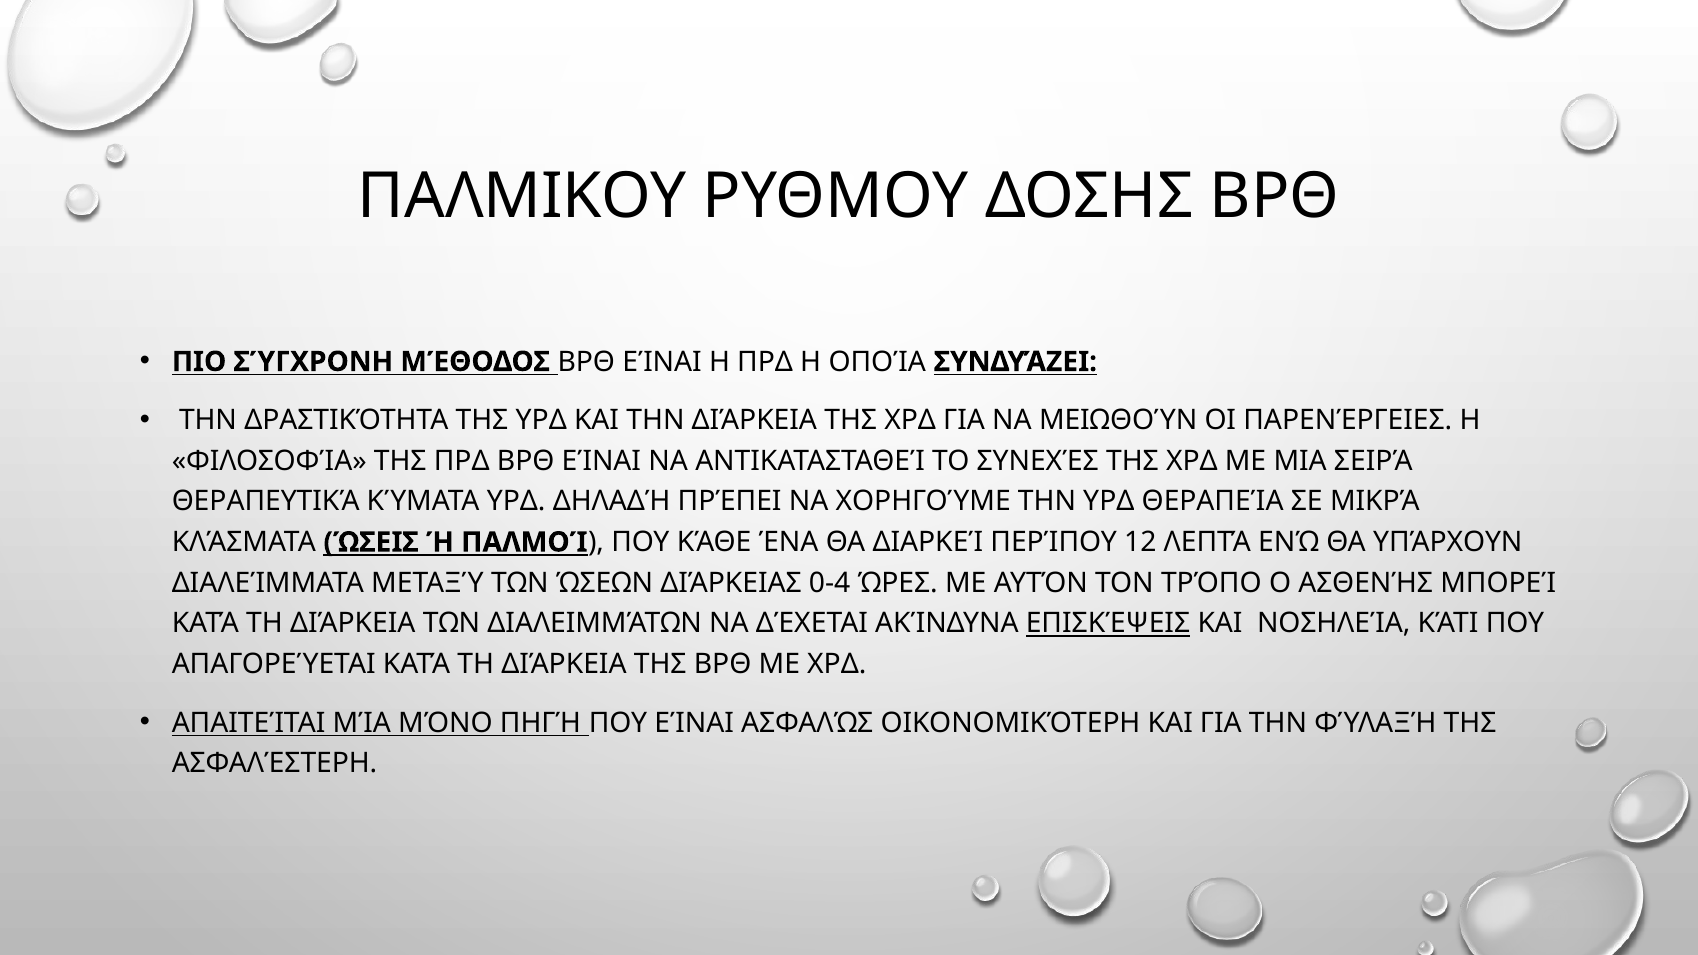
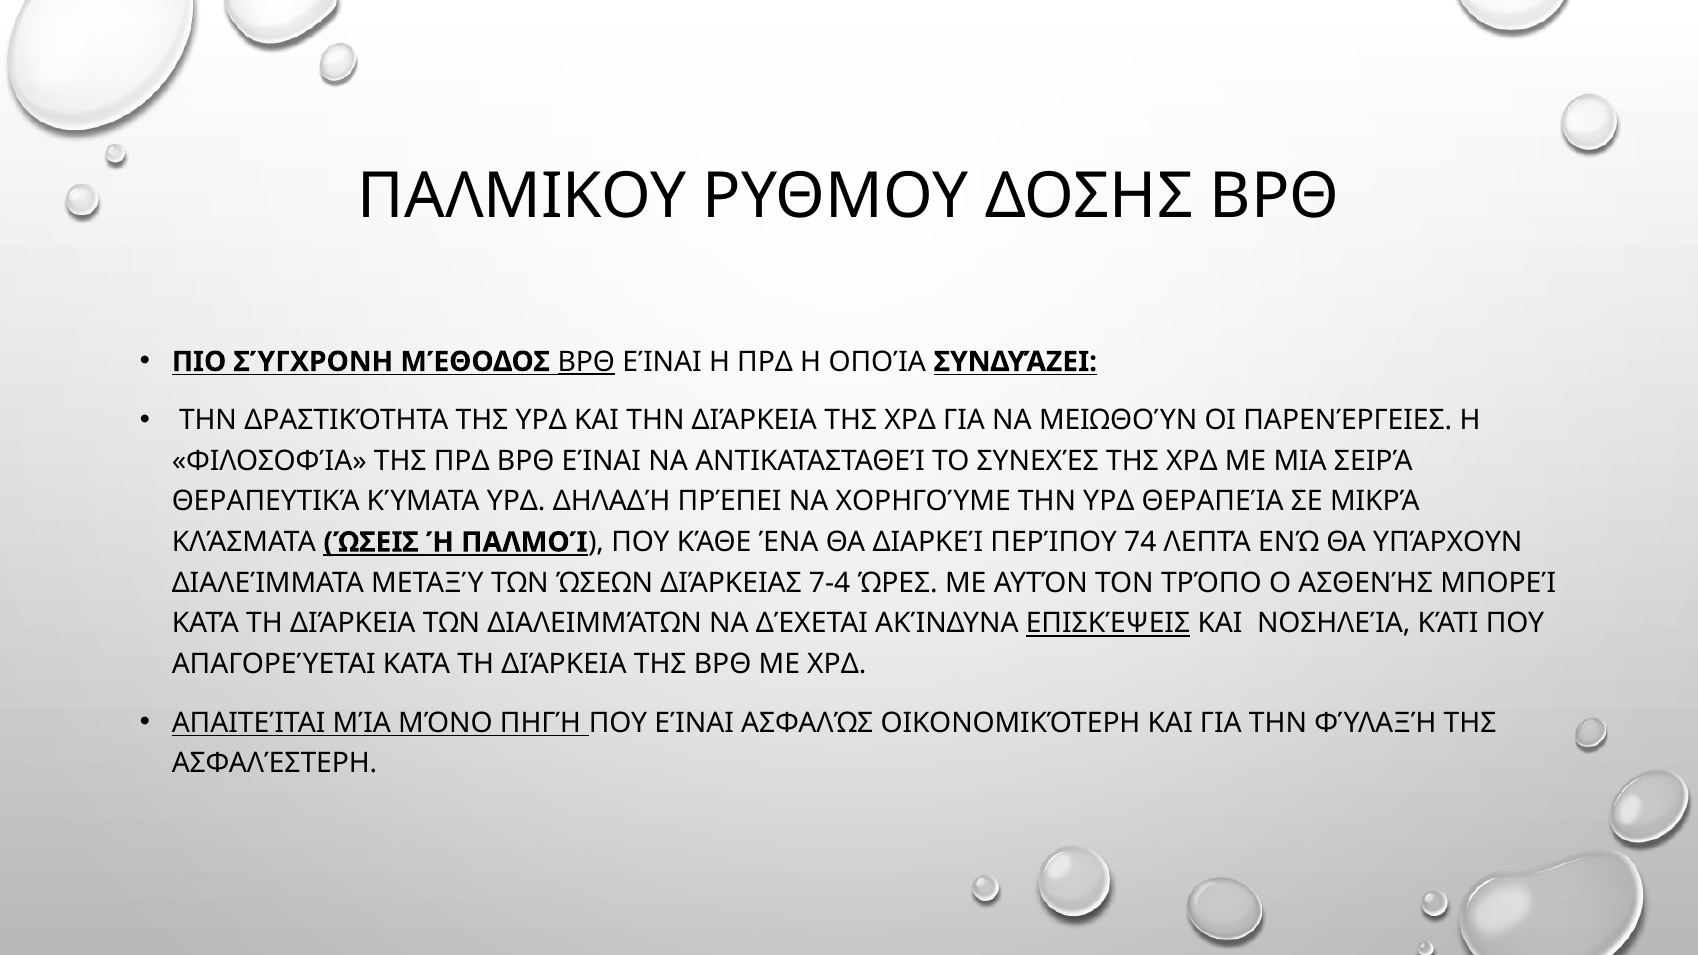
ΒΡΘ at (586, 362) underline: none -> present
12: 12 -> 74
0-4: 0-4 -> 7-4
